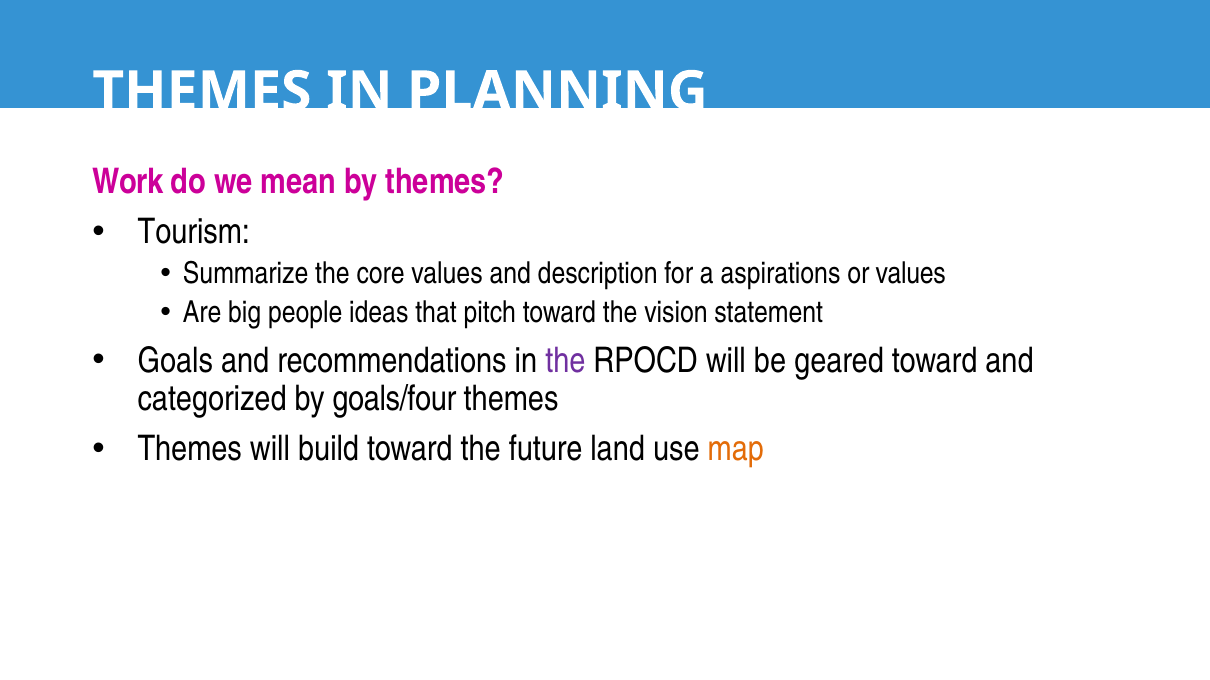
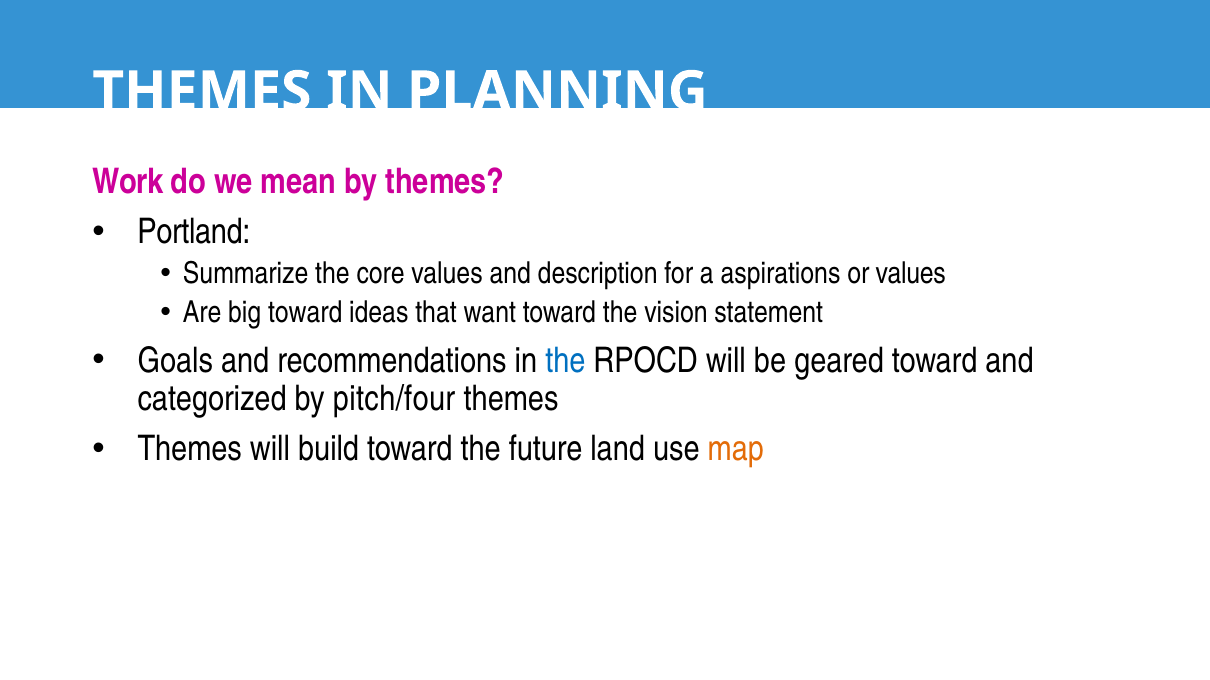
Tourism: Tourism -> Portland
big people: people -> toward
pitch: pitch -> want
the at (565, 361) colour: purple -> blue
goals/four: goals/four -> pitch/four
